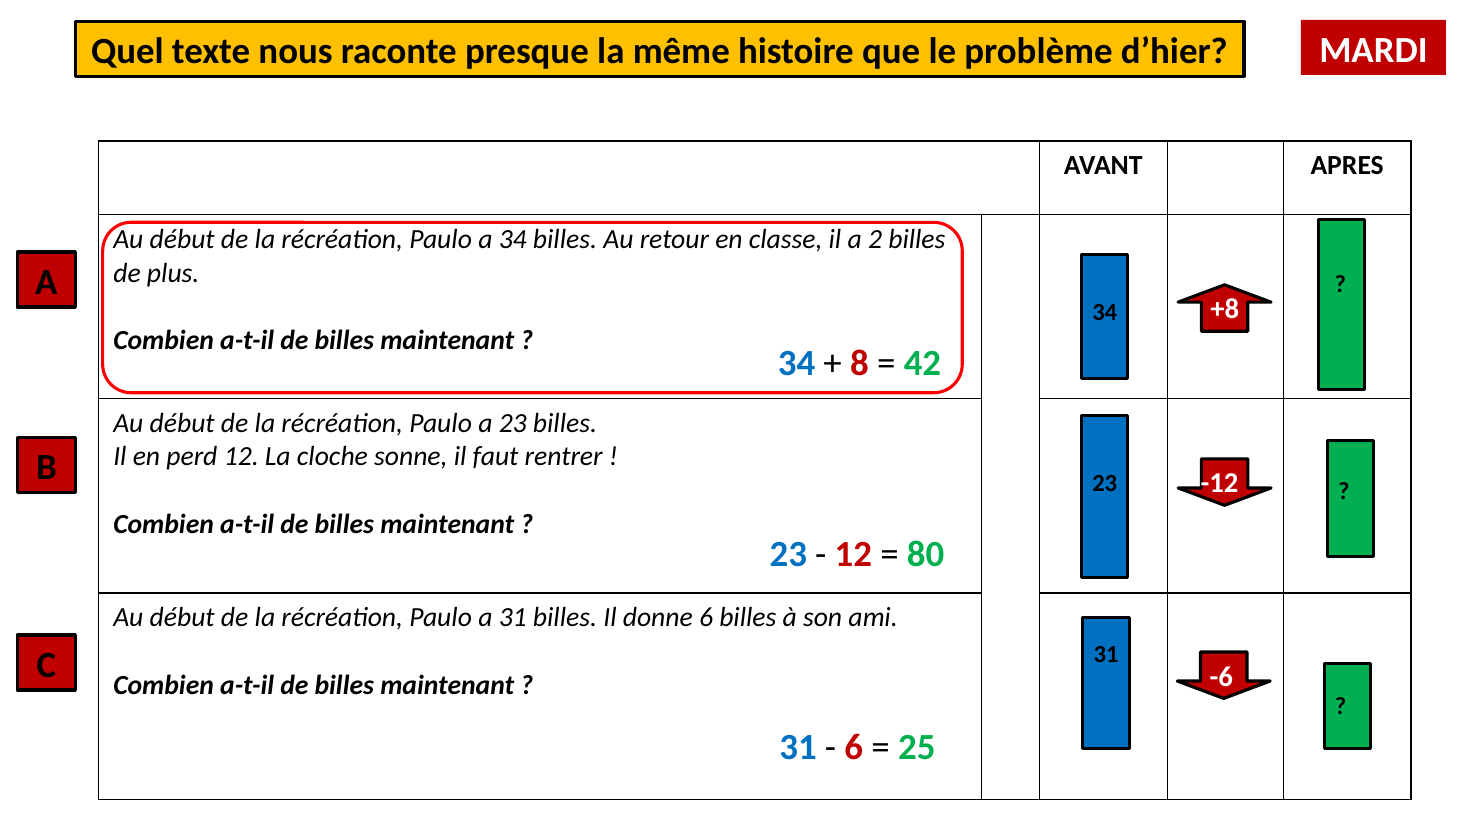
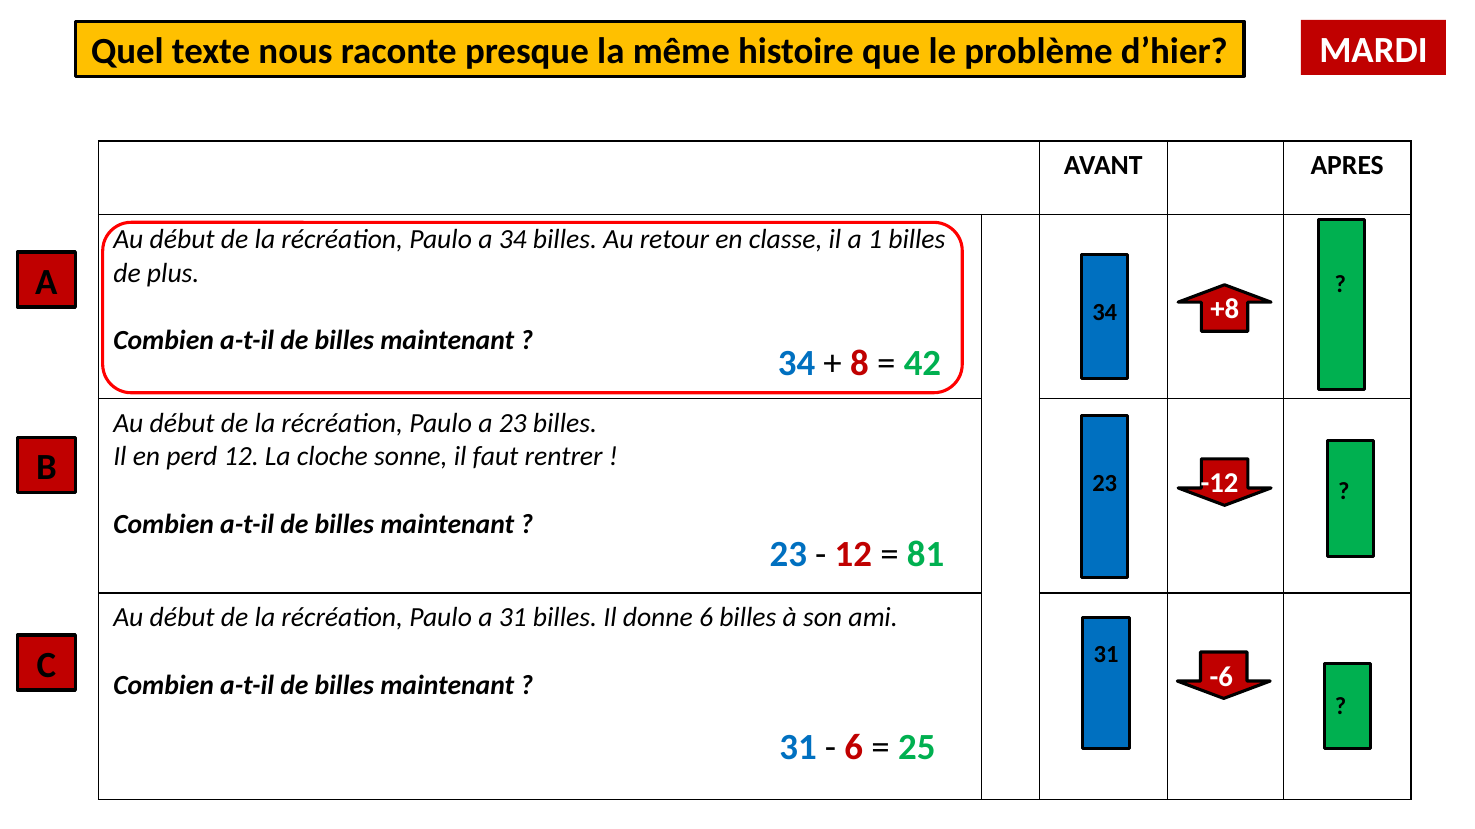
2: 2 -> 1
80: 80 -> 81
